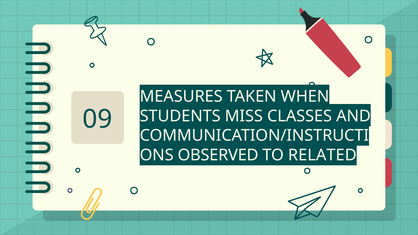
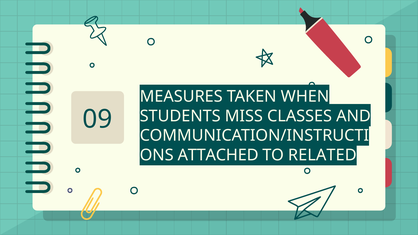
OBSERVED: OBSERVED -> ATTACHED
